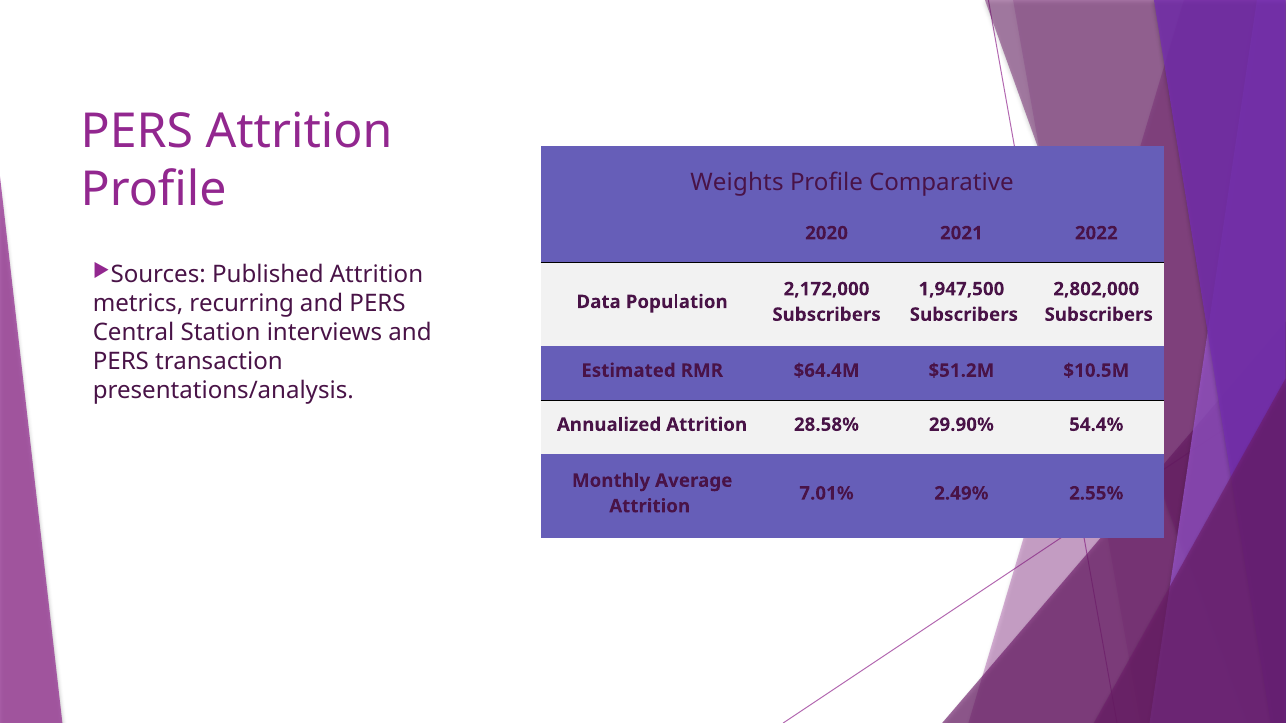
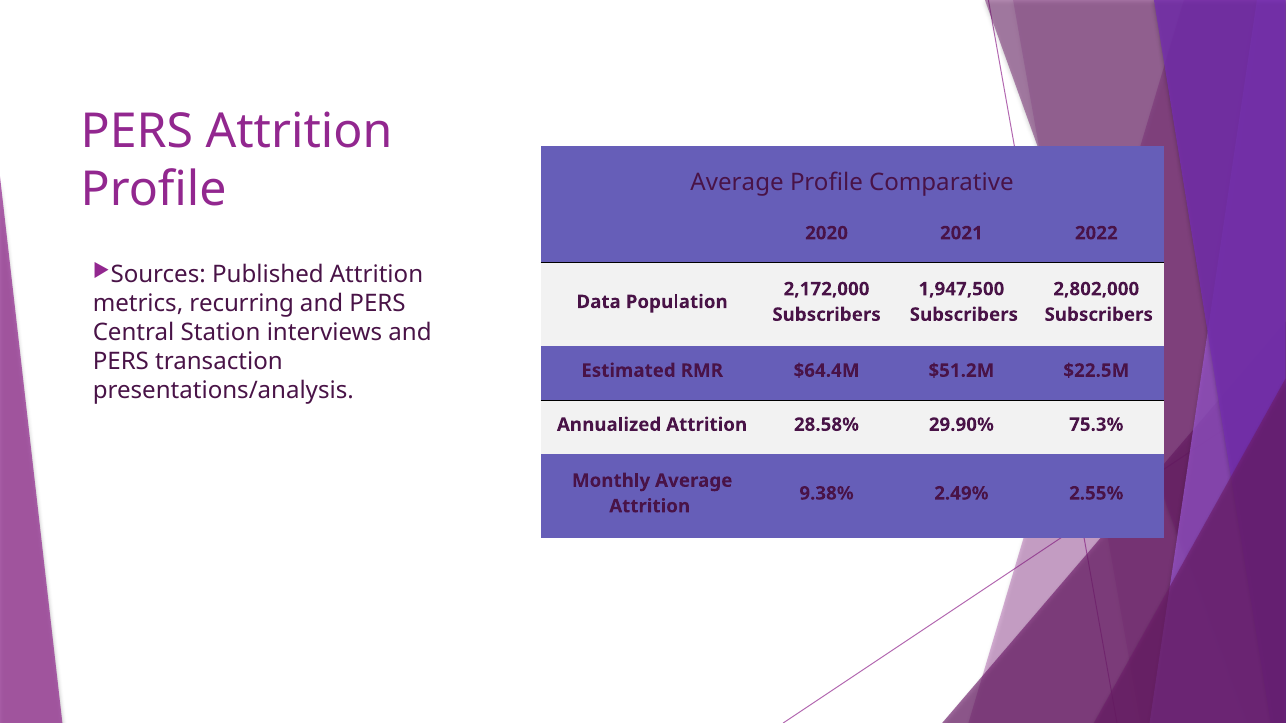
Weights at (737, 183): Weights -> Average
$10.5M: $10.5M -> $22.5M
54.4%: 54.4% -> 75.3%
7.01%: 7.01% -> 9.38%
